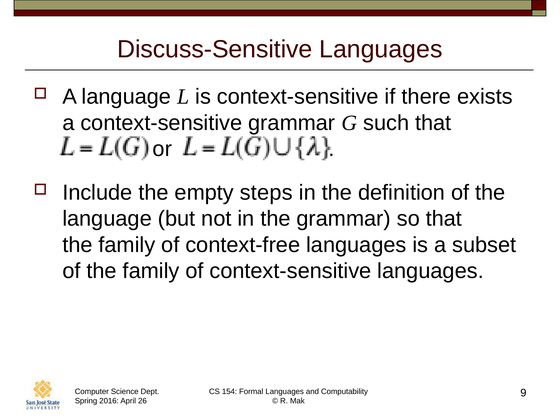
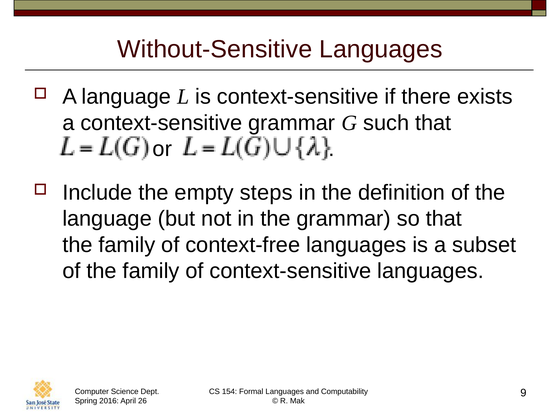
Discuss-Sensitive: Discuss-Sensitive -> Without-Sensitive
